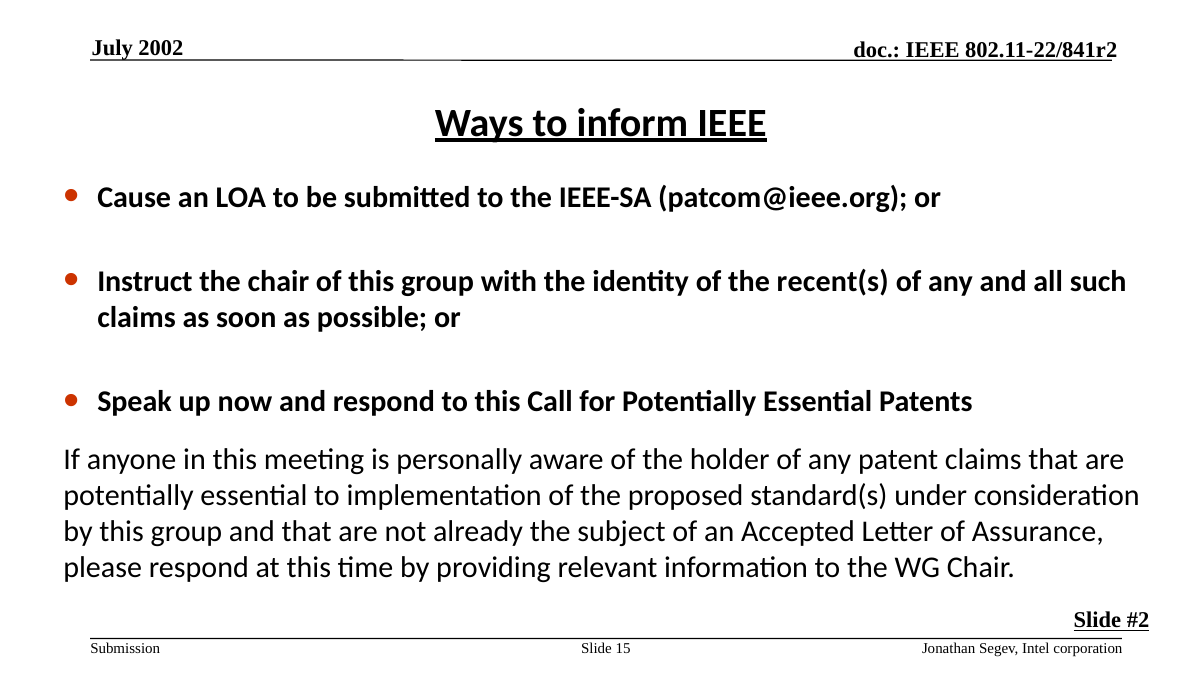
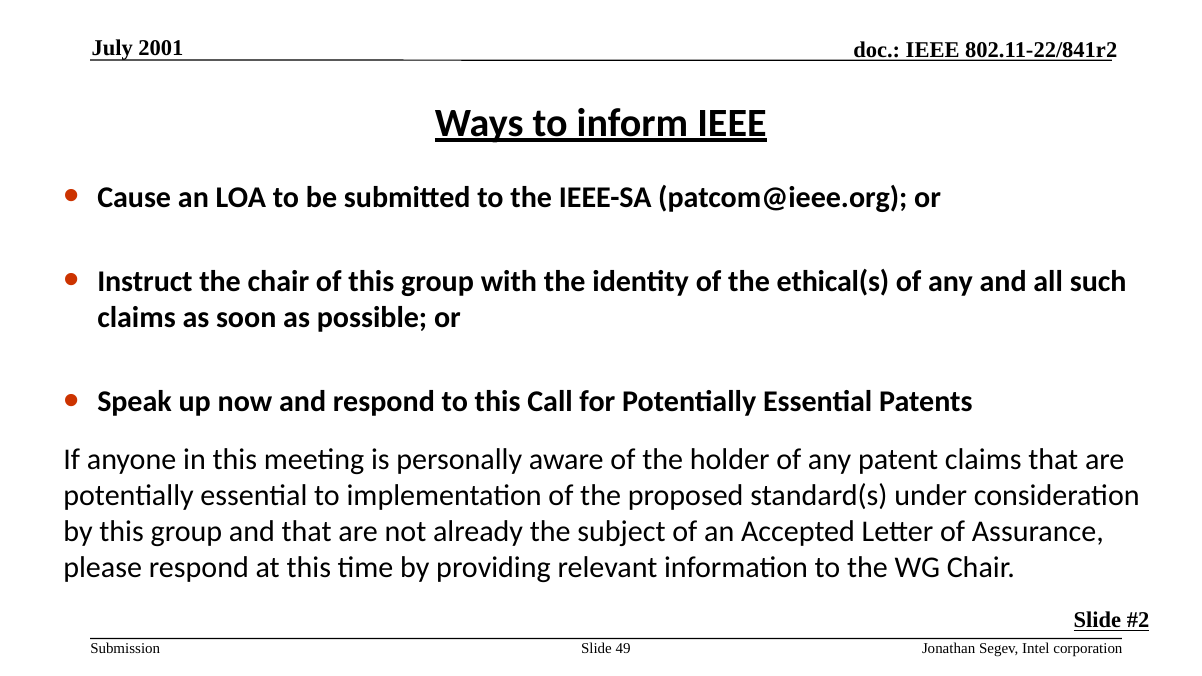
2002: 2002 -> 2001
recent(s: recent(s -> ethical(s
15: 15 -> 49
